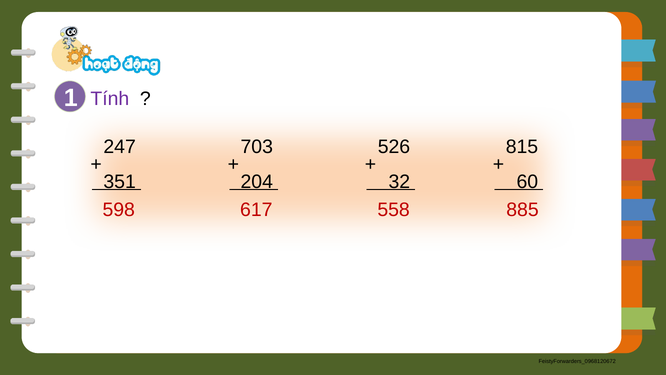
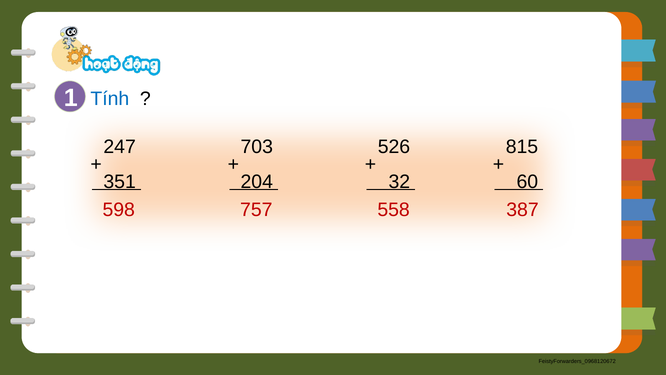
Tính colour: purple -> blue
617: 617 -> 757
885: 885 -> 387
